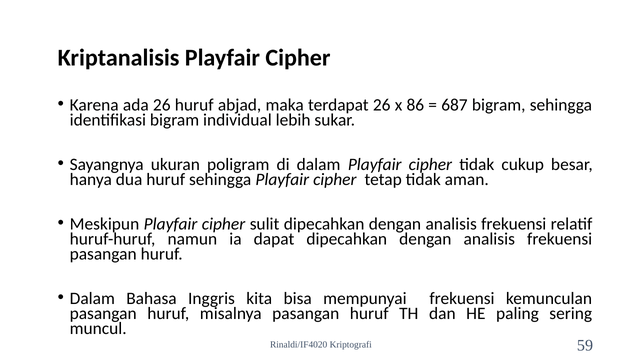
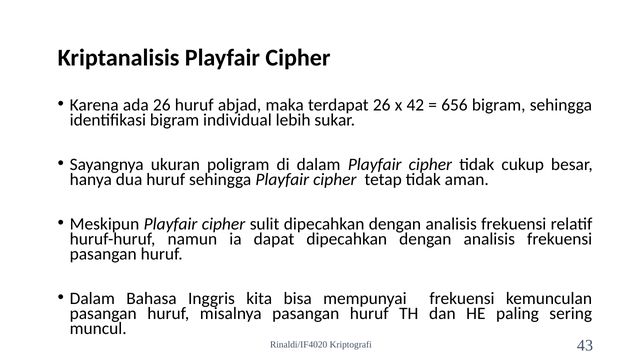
86: 86 -> 42
687: 687 -> 656
59: 59 -> 43
